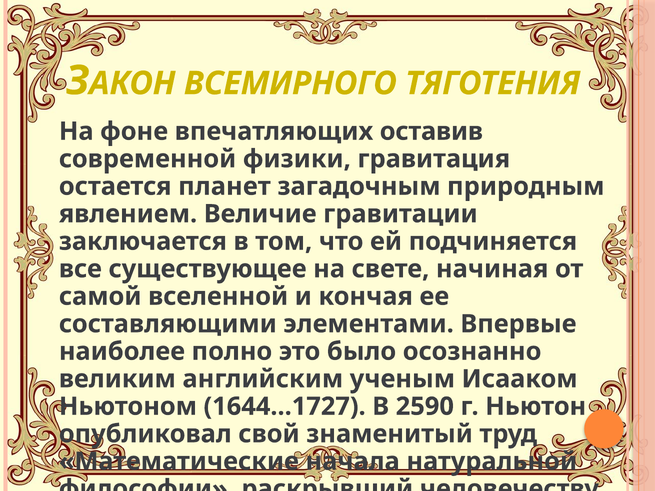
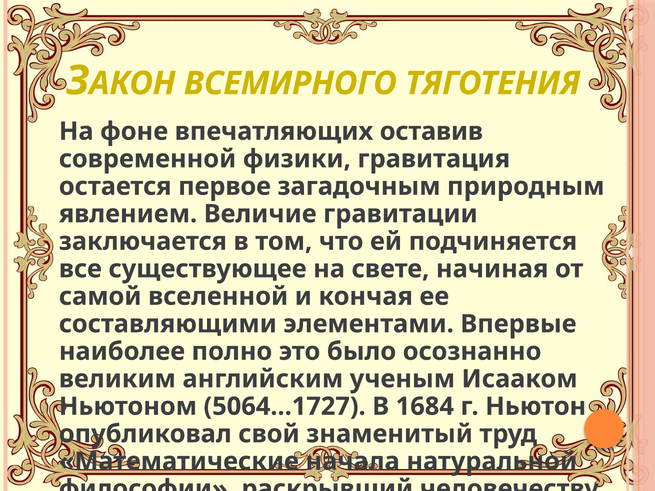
остается планет: планет -> первое
1644...1727: 1644...1727 -> 5064...1727
2590: 2590 -> 1684
